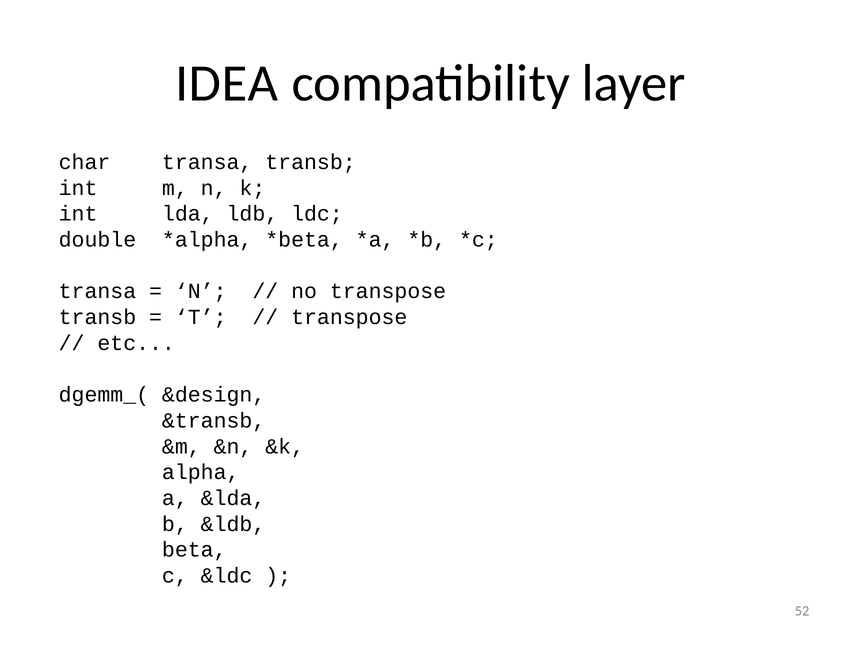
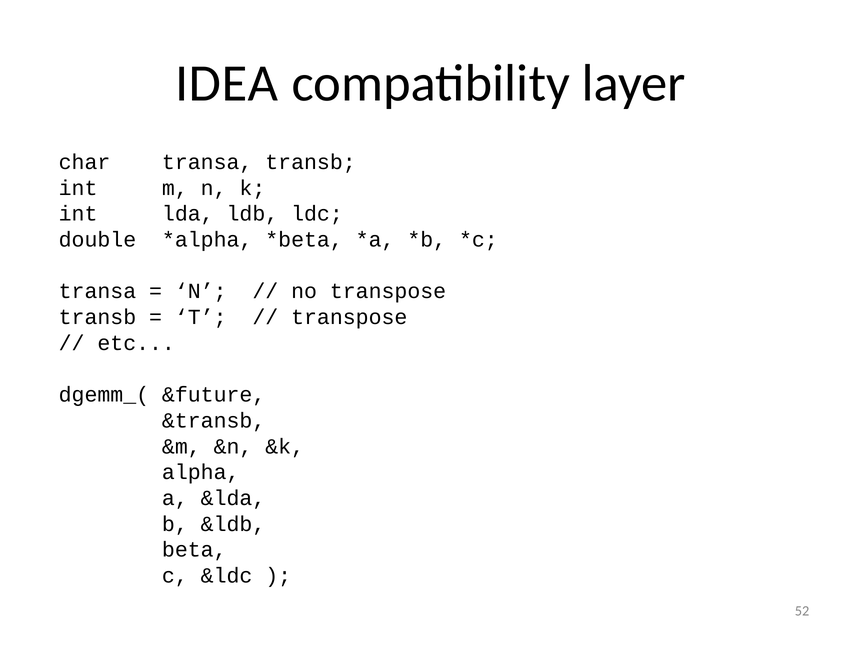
&design: &design -> &future
